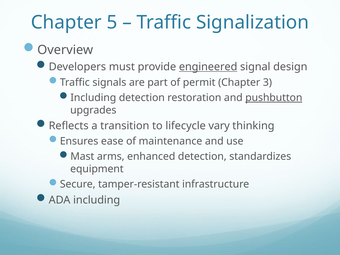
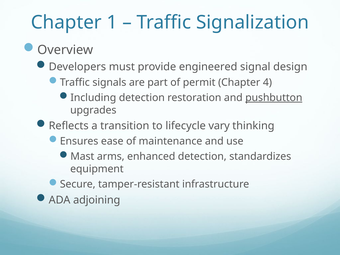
5: 5 -> 1
engineered underline: present -> none
3: 3 -> 4
ADA including: including -> adjoining
